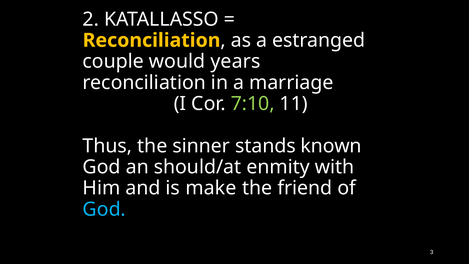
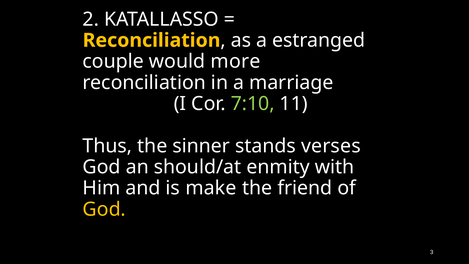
years: years -> more
known: known -> verses
God at (104, 209) colour: light blue -> yellow
